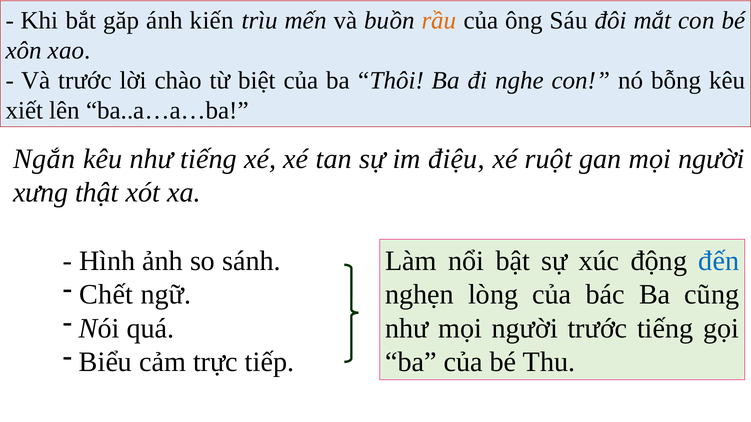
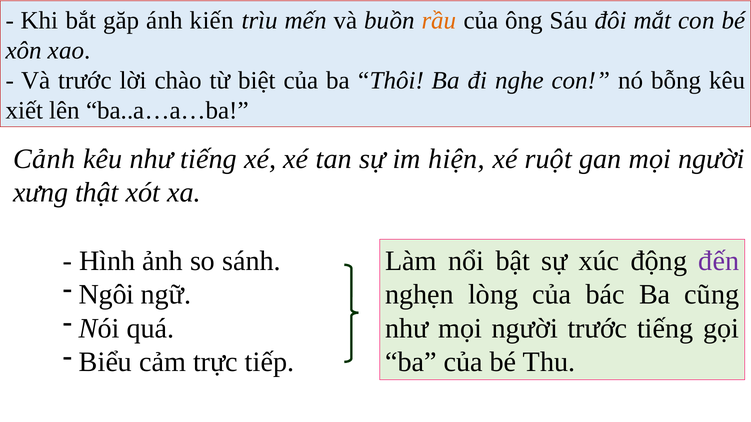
Ngắn: Ngắn -> Cảnh
điệu: điệu -> hiện
đến colour: blue -> purple
Chết: Chết -> Ngôi
